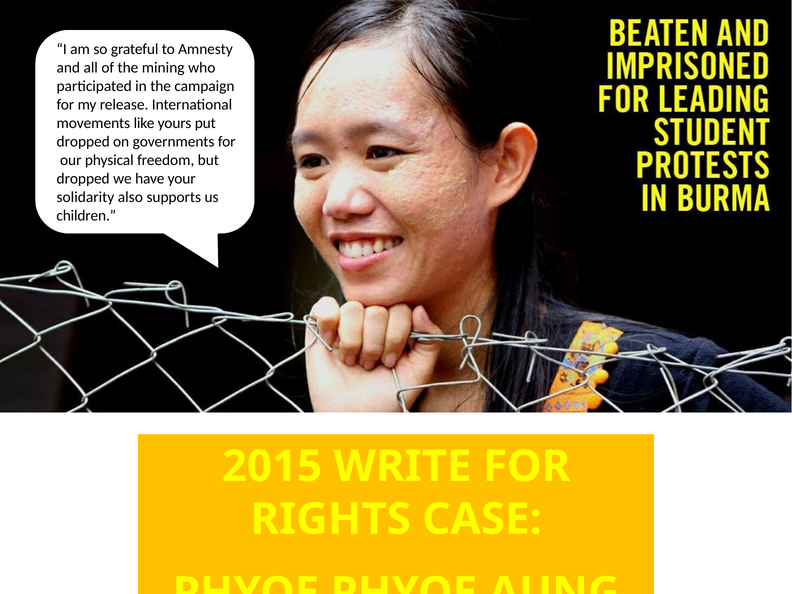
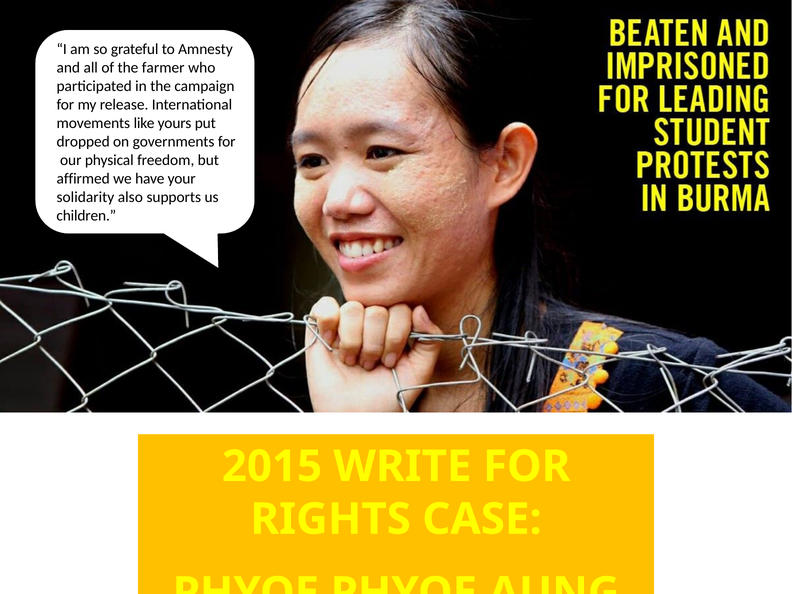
mining: mining -> farmer
dropped at (83, 179): dropped -> affirmed
